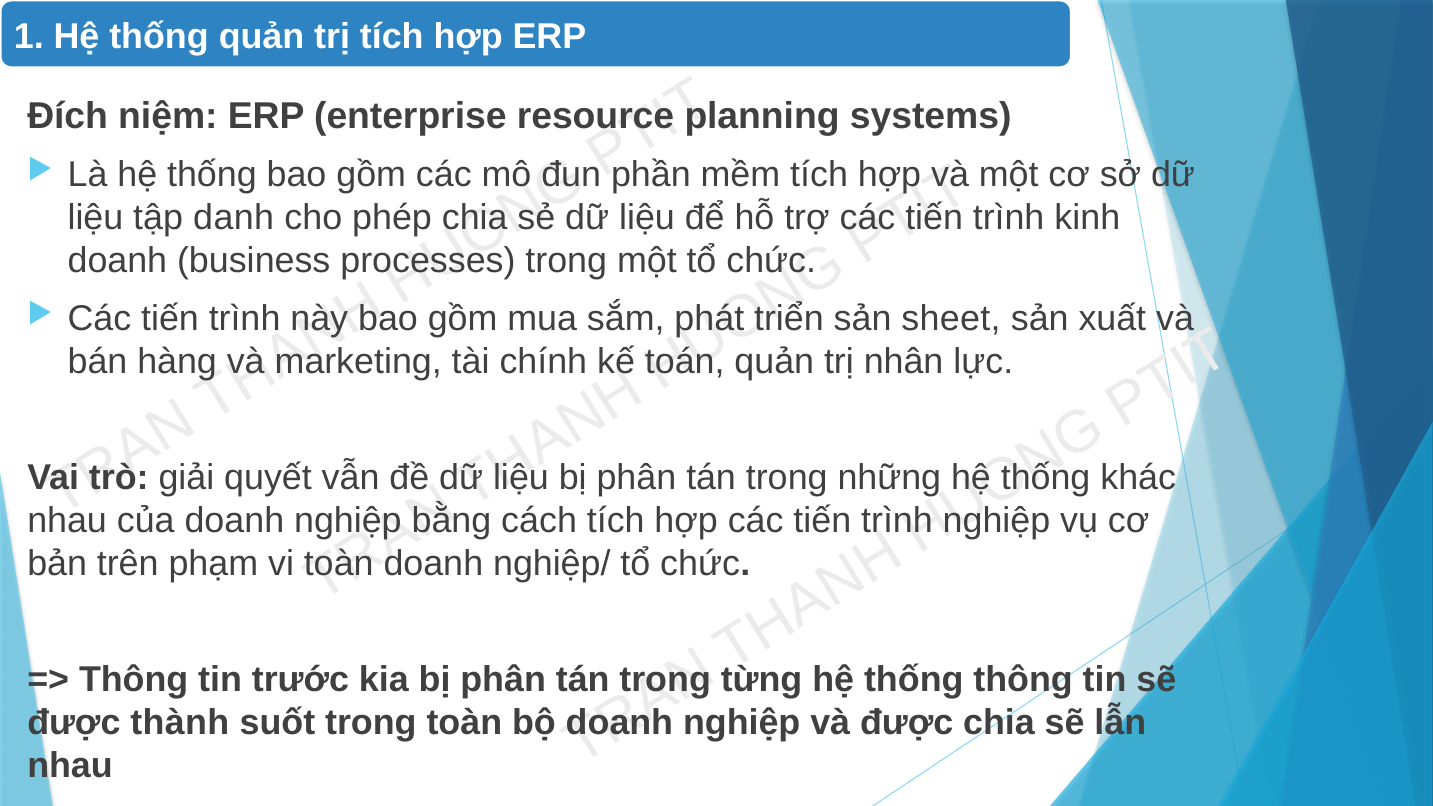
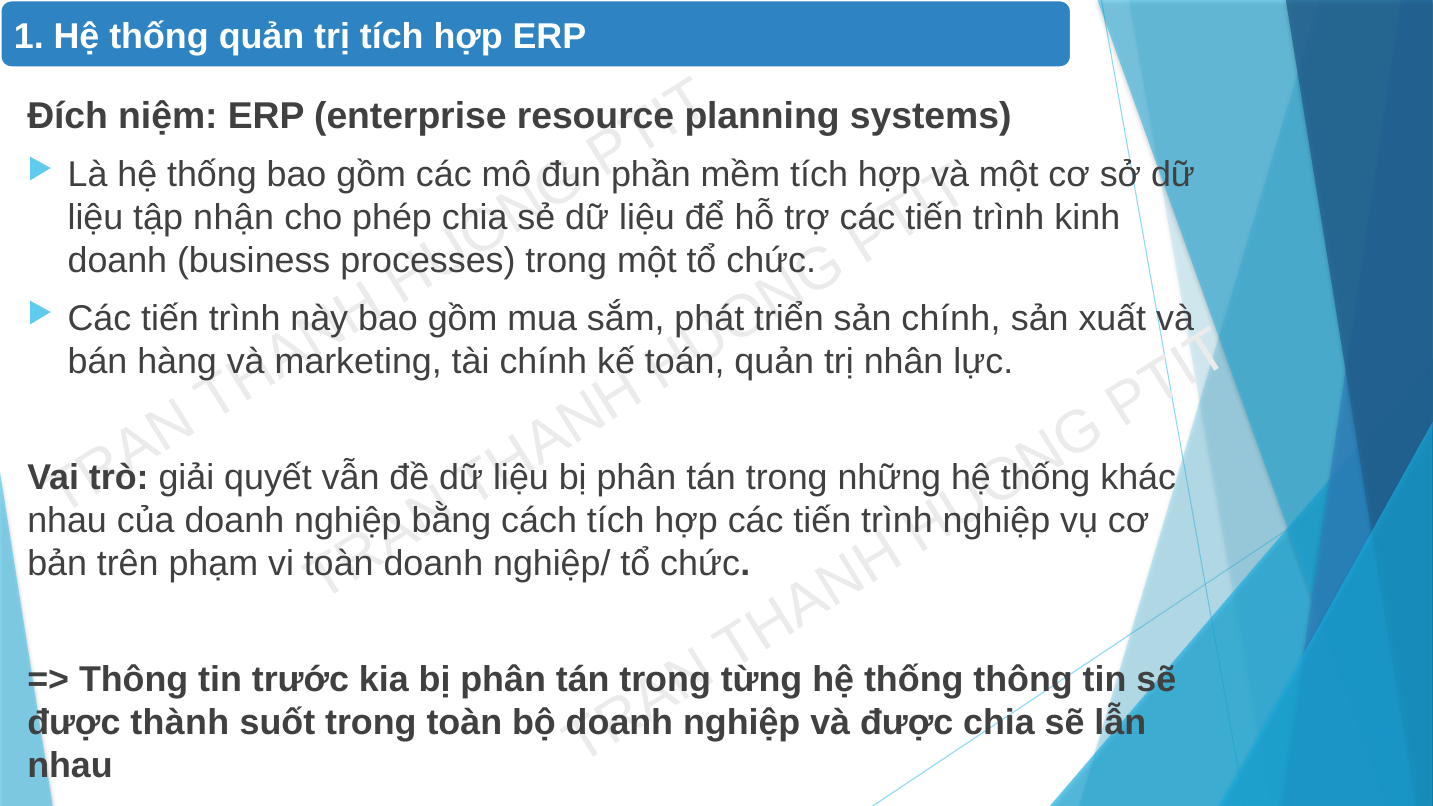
danh: danh -> nhận
sản sheet: sheet -> chính
